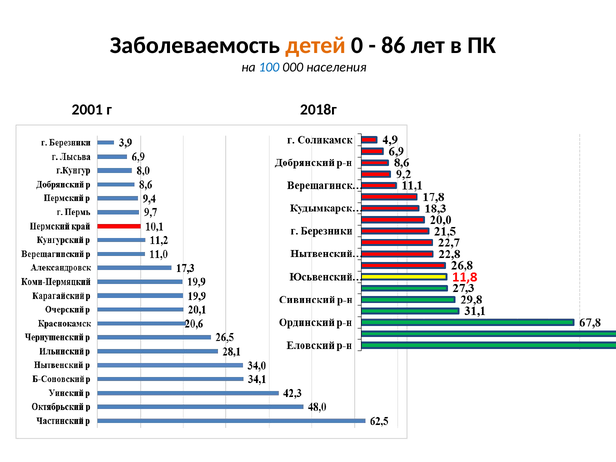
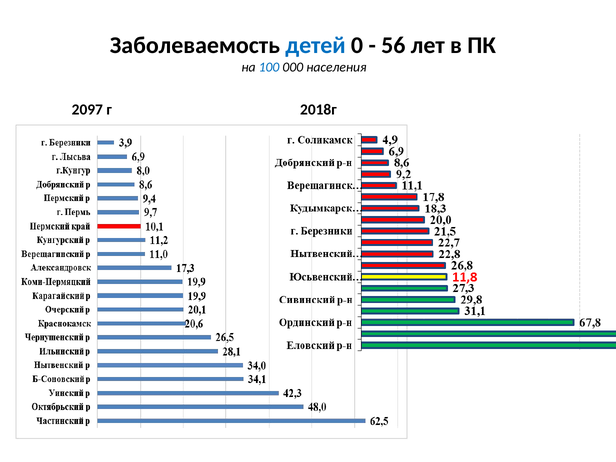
детей colour: orange -> blue
86: 86 -> 56
2001: 2001 -> 2097
